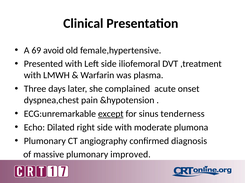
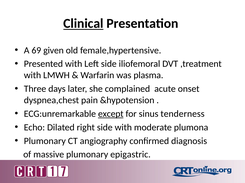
Clinical underline: none -> present
avoid: avoid -> given
improved: improved -> epigastric
